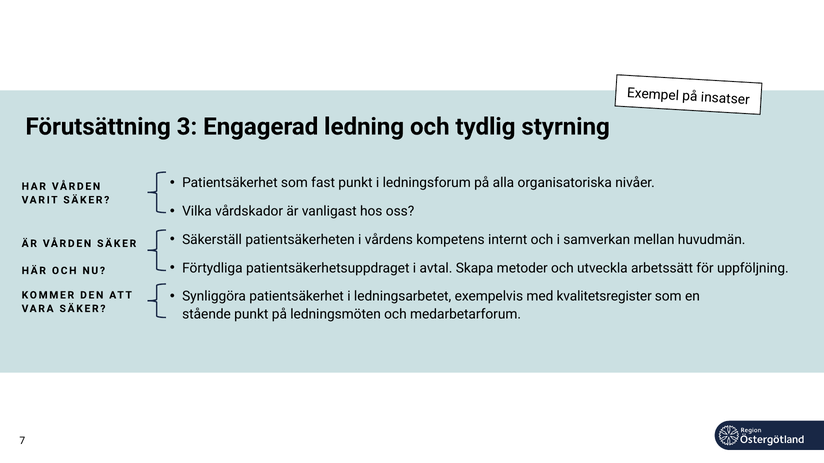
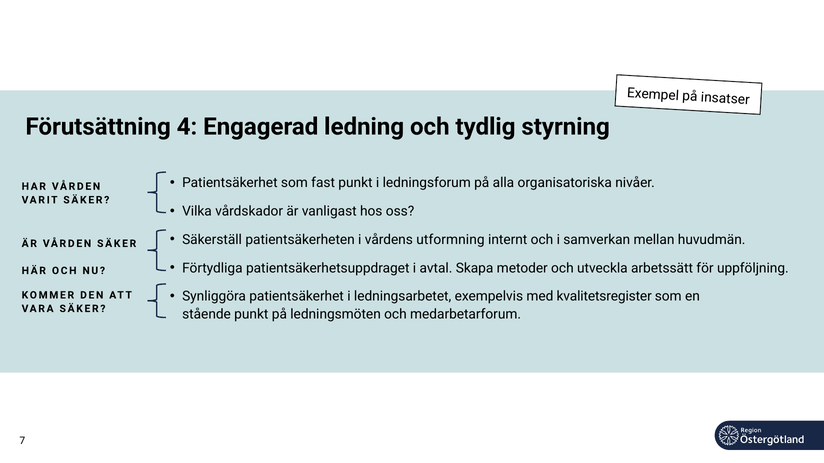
3: 3 -> 4
kompetens: kompetens -> utformning
